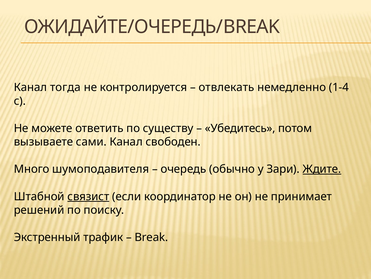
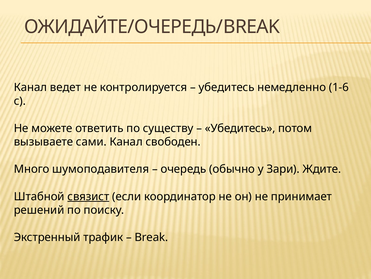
тогда: тогда -> ведет
отвлекать at (227, 87): отвлекать -> убедитесь
1-4: 1-4 -> 1-6
Ждите underline: present -> none
